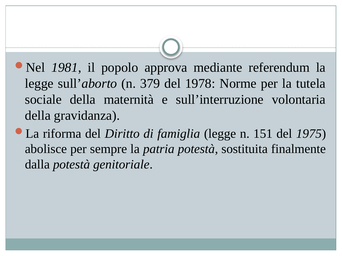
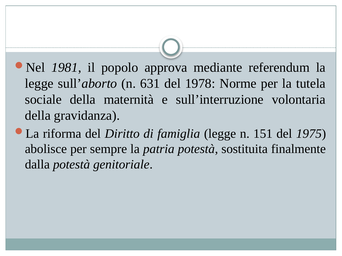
379: 379 -> 631
